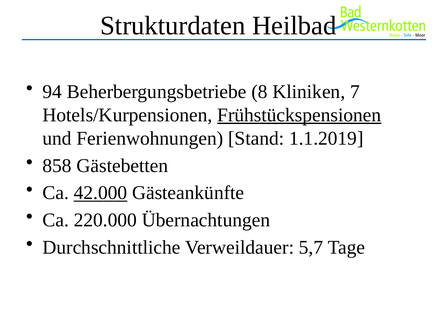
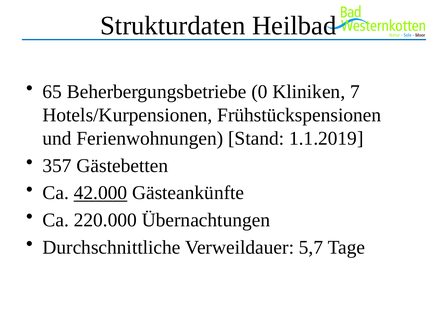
94: 94 -> 65
8: 8 -> 0
Frühstückspensionen underline: present -> none
858: 858 -> 357
